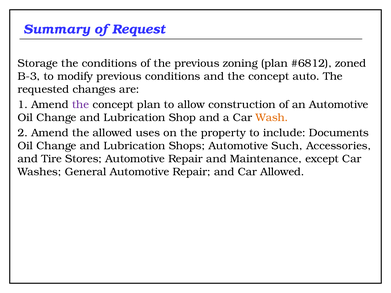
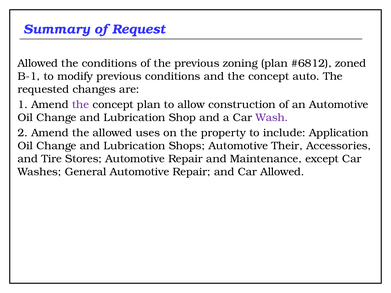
Storage at (38, 63): Storage -> Allowed
B-3: B-3 -> B-1
Wash colour: orange -> purple
Documents: Documents -> Application
Such: Such -> Their
